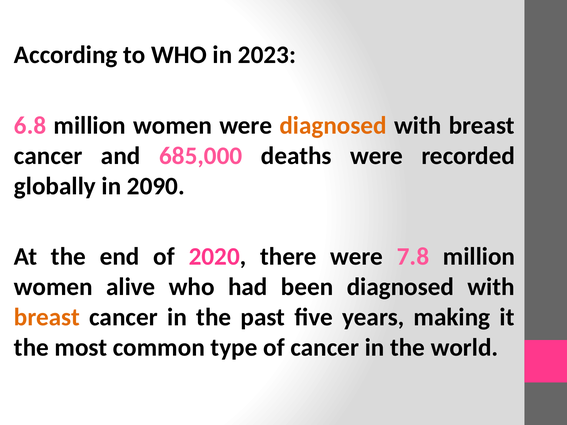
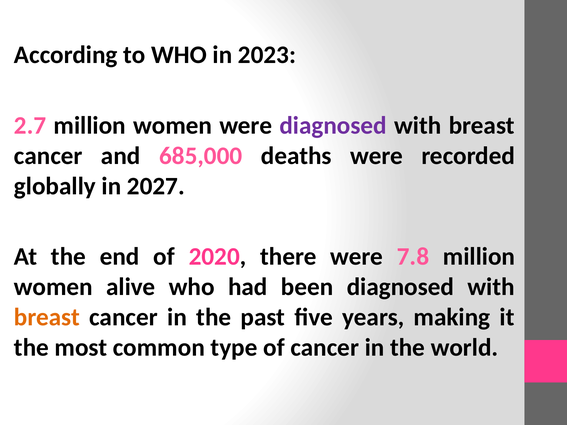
6.8: 6.8 -> 2.7
diagnosed at (333, 126) colour: orange -> purple
2090: 2090 -> 2027
